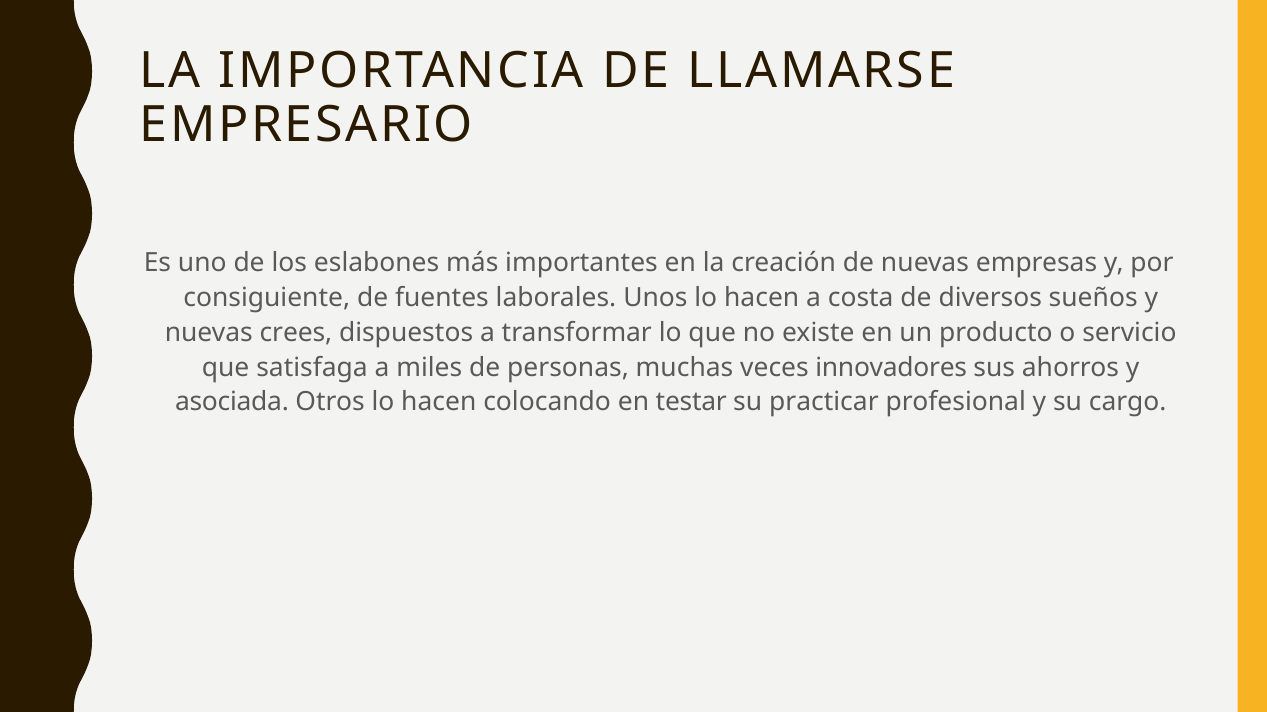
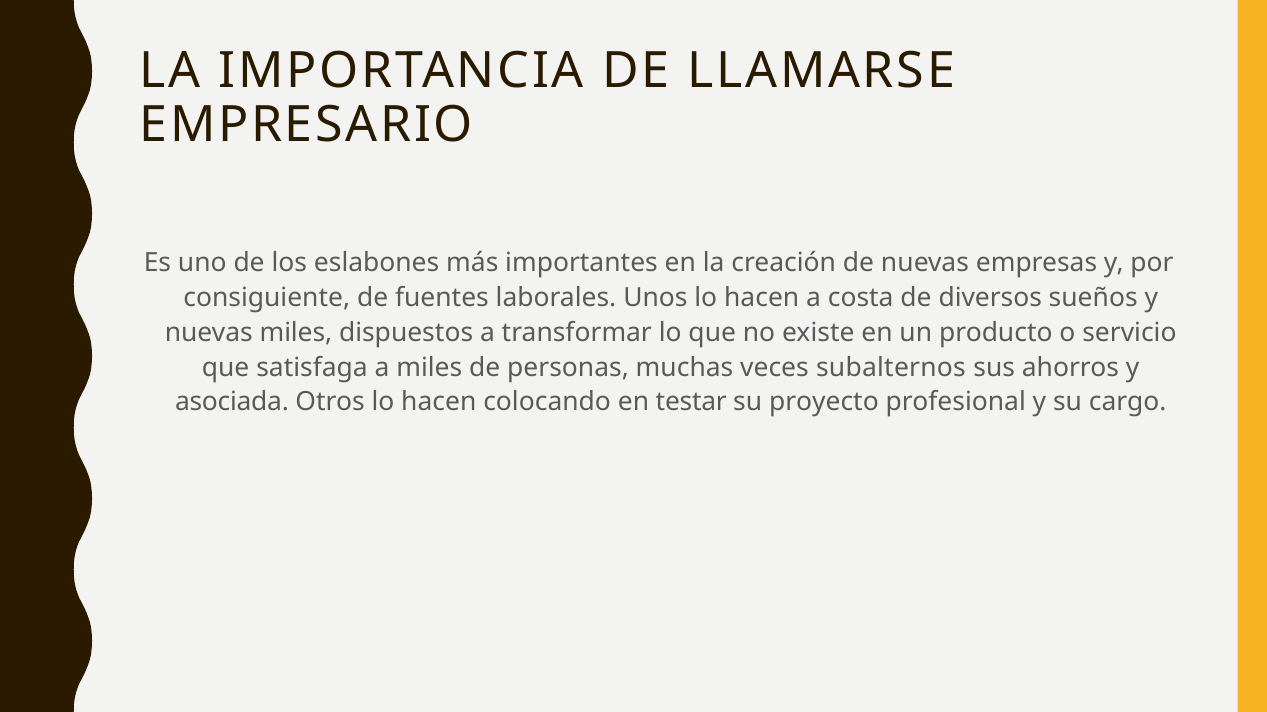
nuevas crees: crees -> miles
innovadores: innovadores -> subalternos
practicar: practicar -> proyecto
